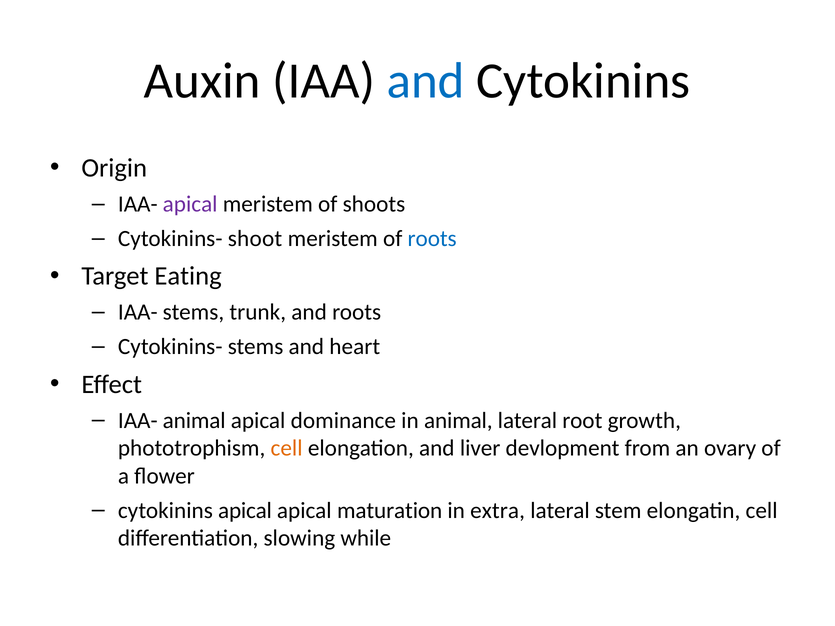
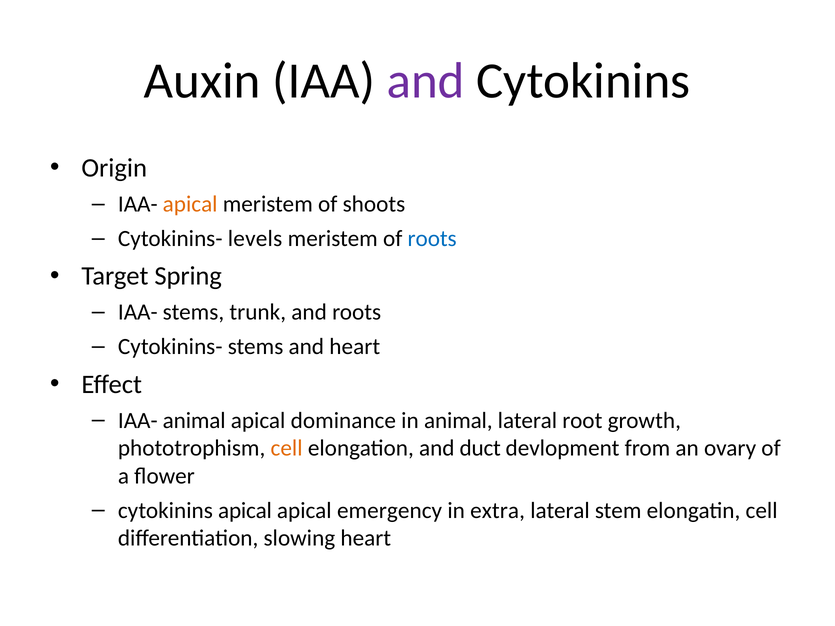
and at (426, 81) colour: blue -> purple
apical at (190, 204) colour: purple -> orange
shoot: shoot -> levels
Eating: Eating -> Spring
liver: liver -> duct
maturation: maturation -> emergency
slowing while: while -> heart
